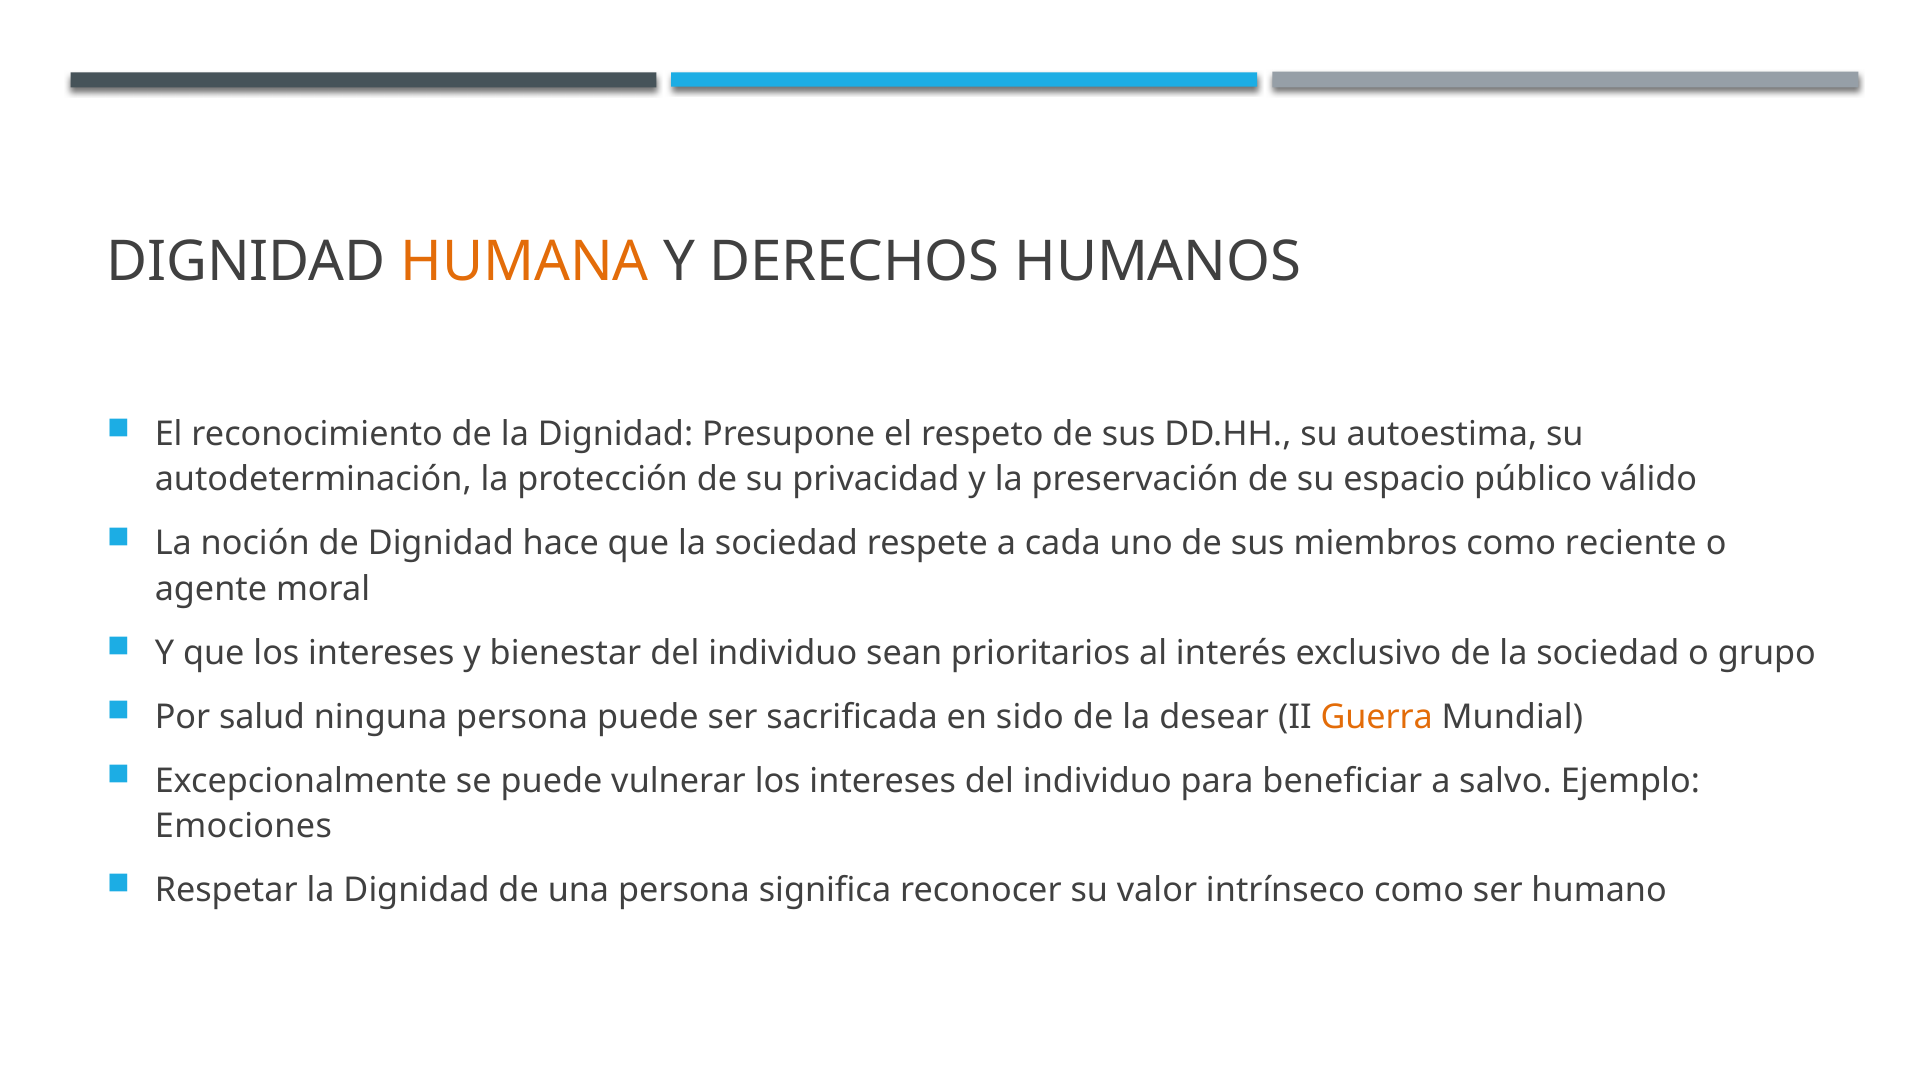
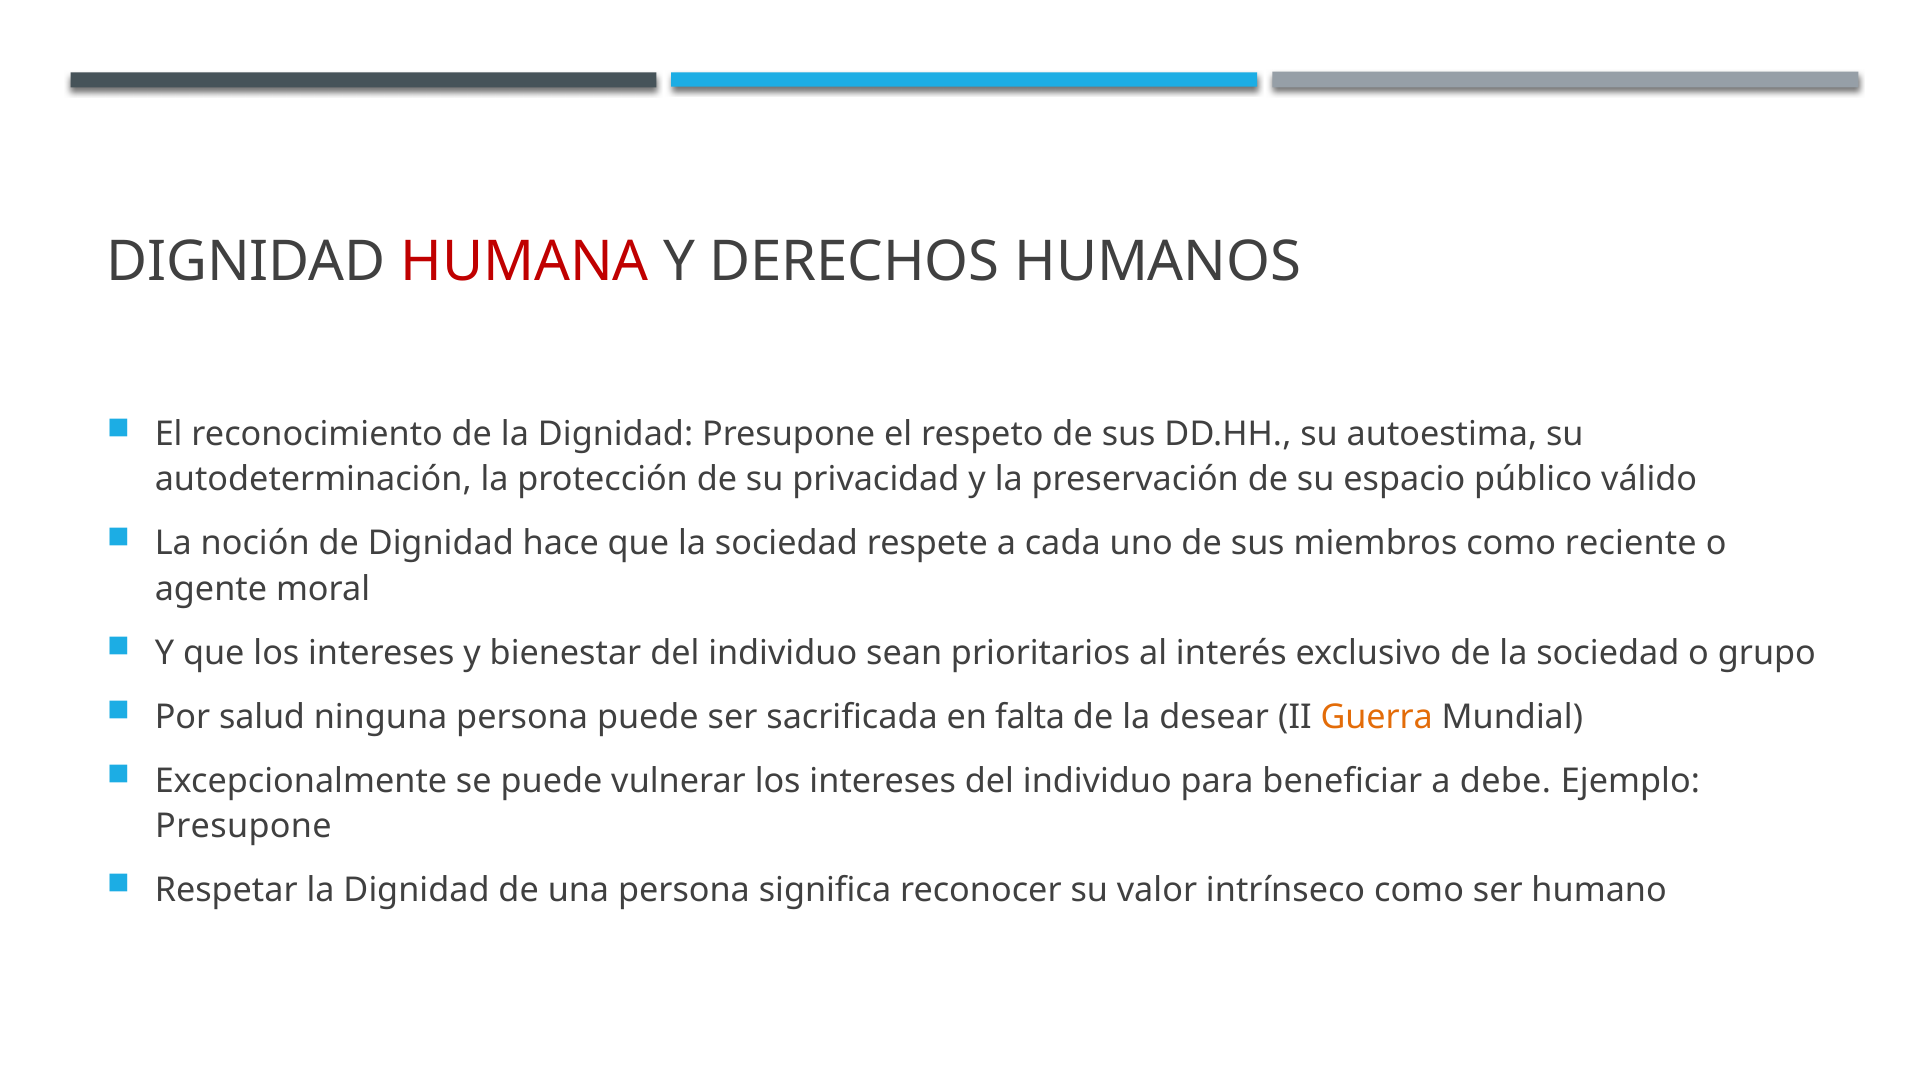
HUMANA colour: orange -> red
sido: sido -> falta
salvo: salvo -> debe
Emociones at (243, 826): Emociones -> Presupone
